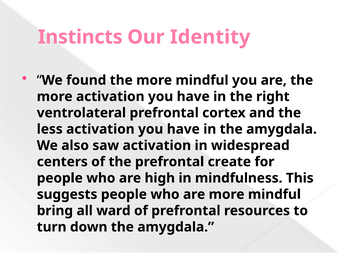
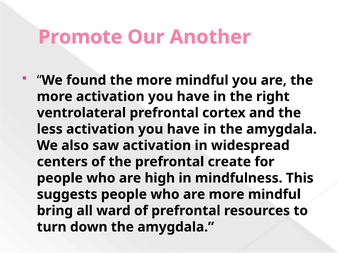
Instincts: Instincts -> Promote
Identity: Identity -> Another
